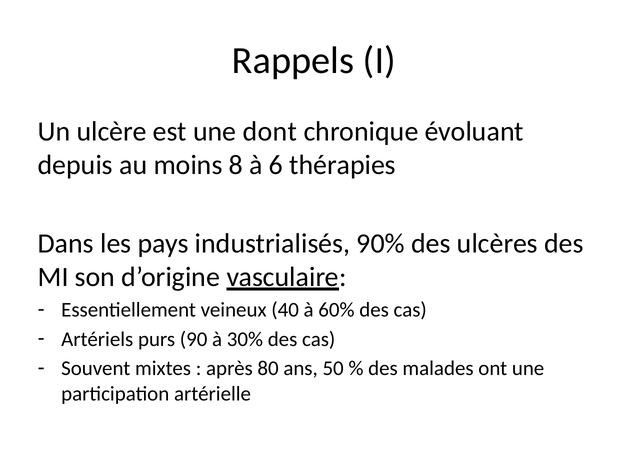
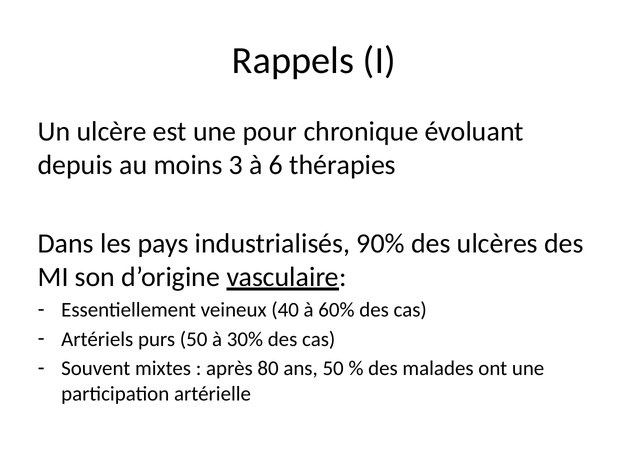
dont: dont -> pour
8: 8 -> 3
purs 90: 90 -> 50
